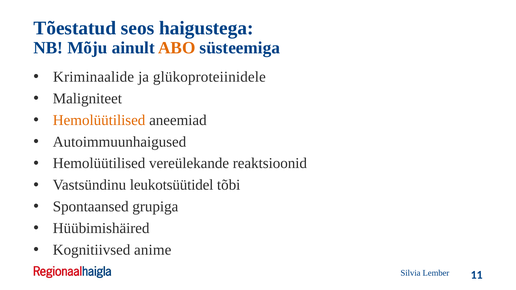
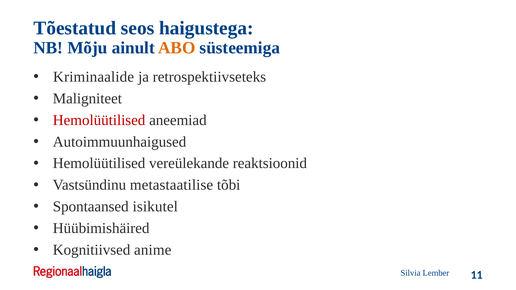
glükoproteiinidele: glükoproteiinidele -> retrospektiivseteks
Hemolüütilised at (99, 120) colour: orange -> red
leukotsüütidel: leukotsüütidel -> metastaatilise
grupiga: grupiga -> isikutel
